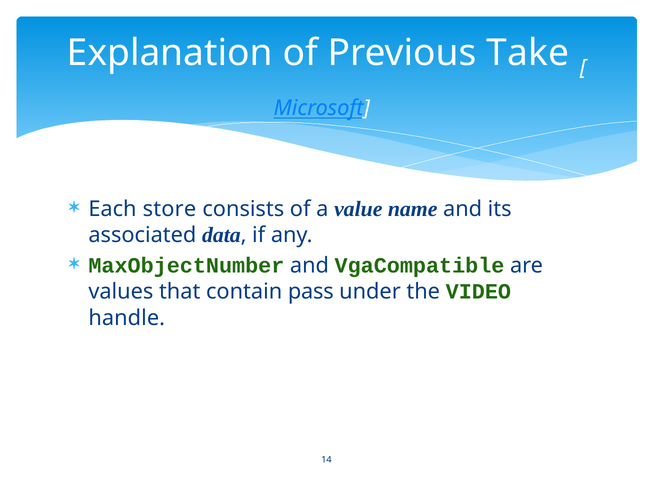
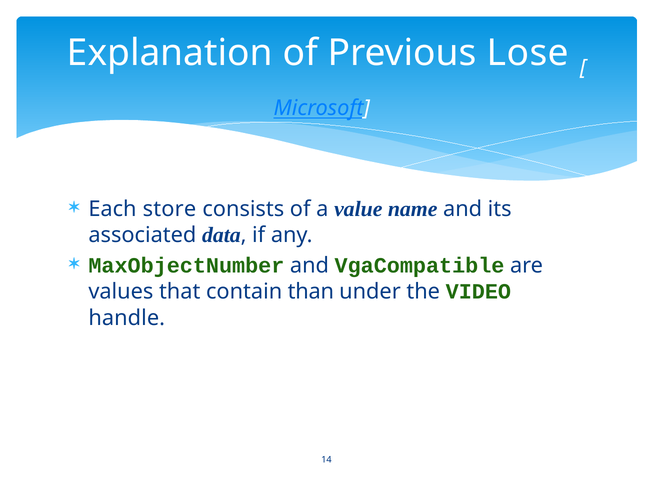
Take: Take -> Lose
pass: pass -> than
